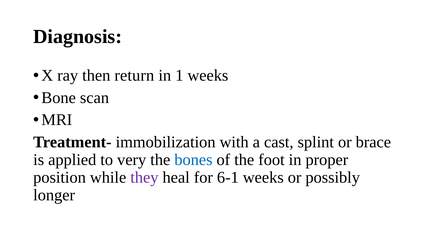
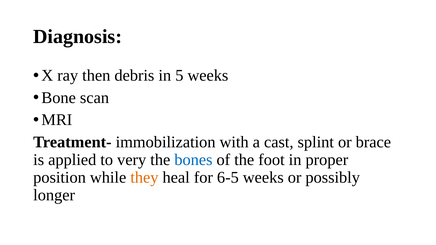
return: return -> debris
1: 1 -> 5
they colour: purple -> orange
6-1: 6-1 -> 6-5
